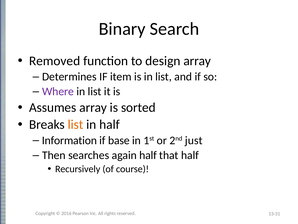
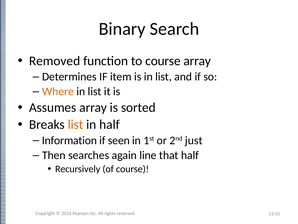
to design: design -> course
Where colour: purple -> orange
base: base -> seen
again half: half -> line
